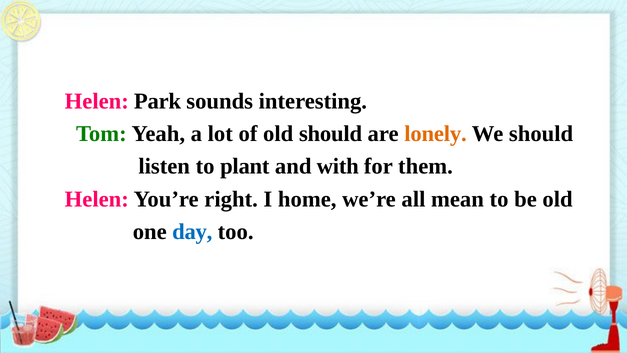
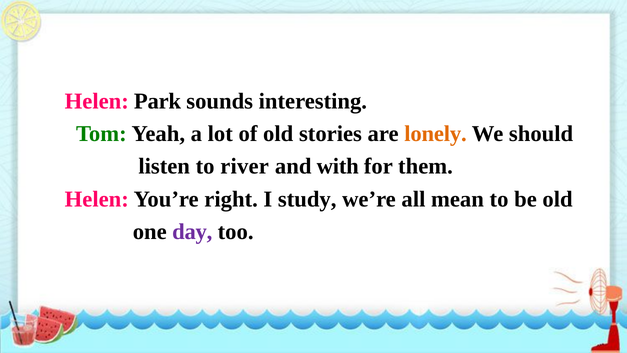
old should: should -> stories
plant: plant -> river
home: home -> study
day colour: blue -> purple
